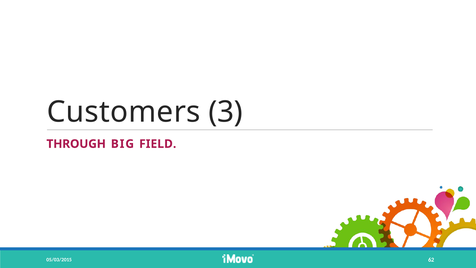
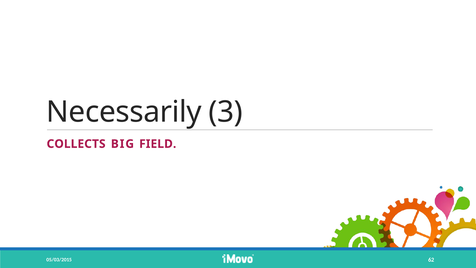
Customers: Customers -> Necessarily
THROUGH: THROUGH -> COLLECTS
